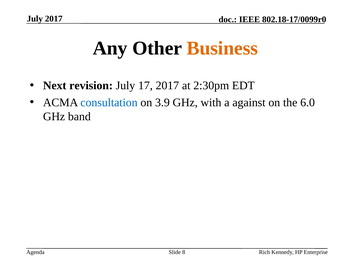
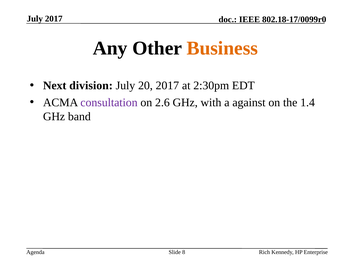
revision: revision -> division
17: 17 -> 20
consultation colour: blue -> purple
3.9: 3.9 -> 2.6
6.0: 6.0 -> 1.4
